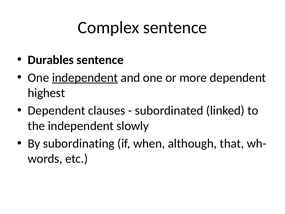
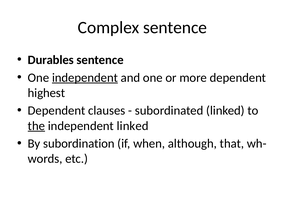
the underline: none -> present
independent slowly: slowly -> linked
subordinating: subordinating -> subordination
